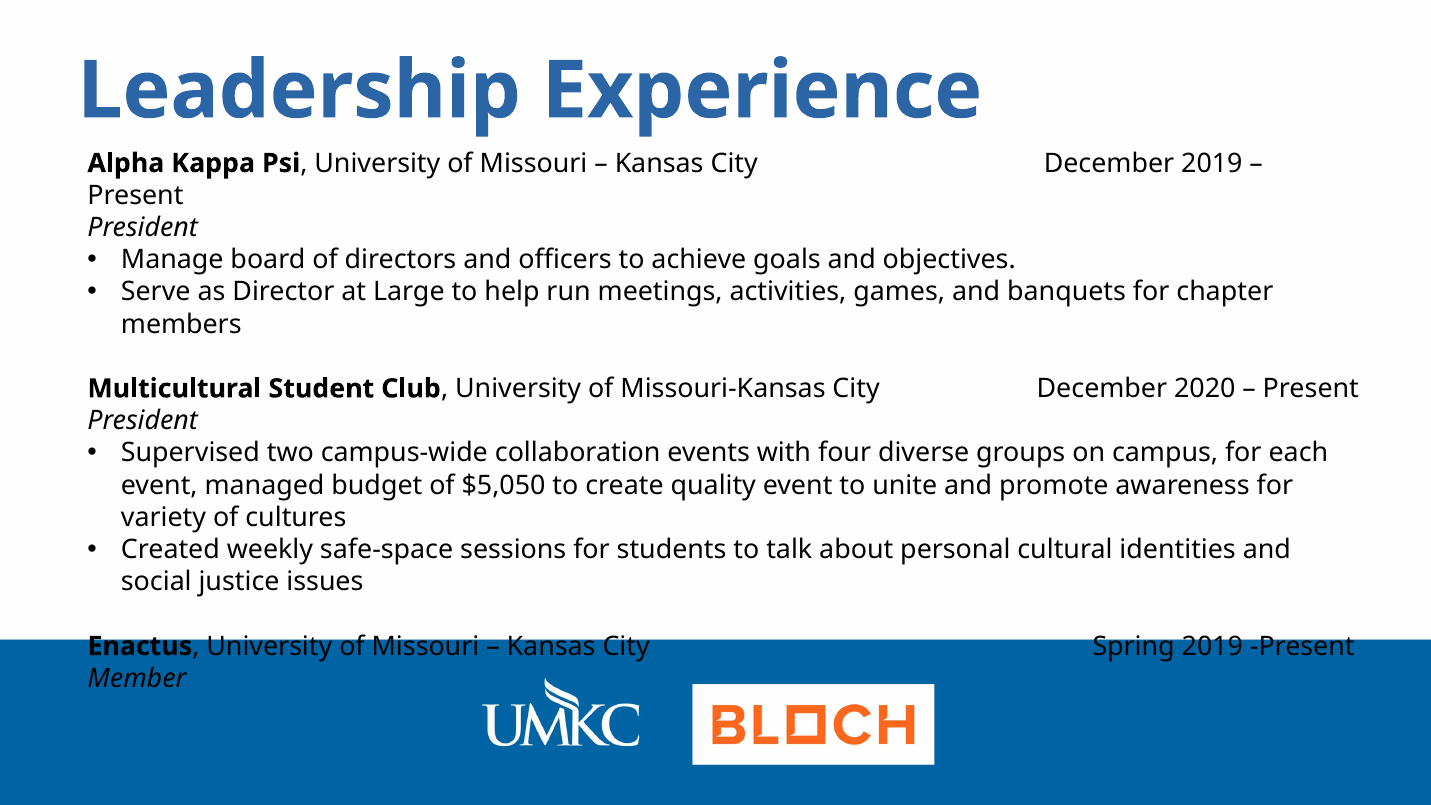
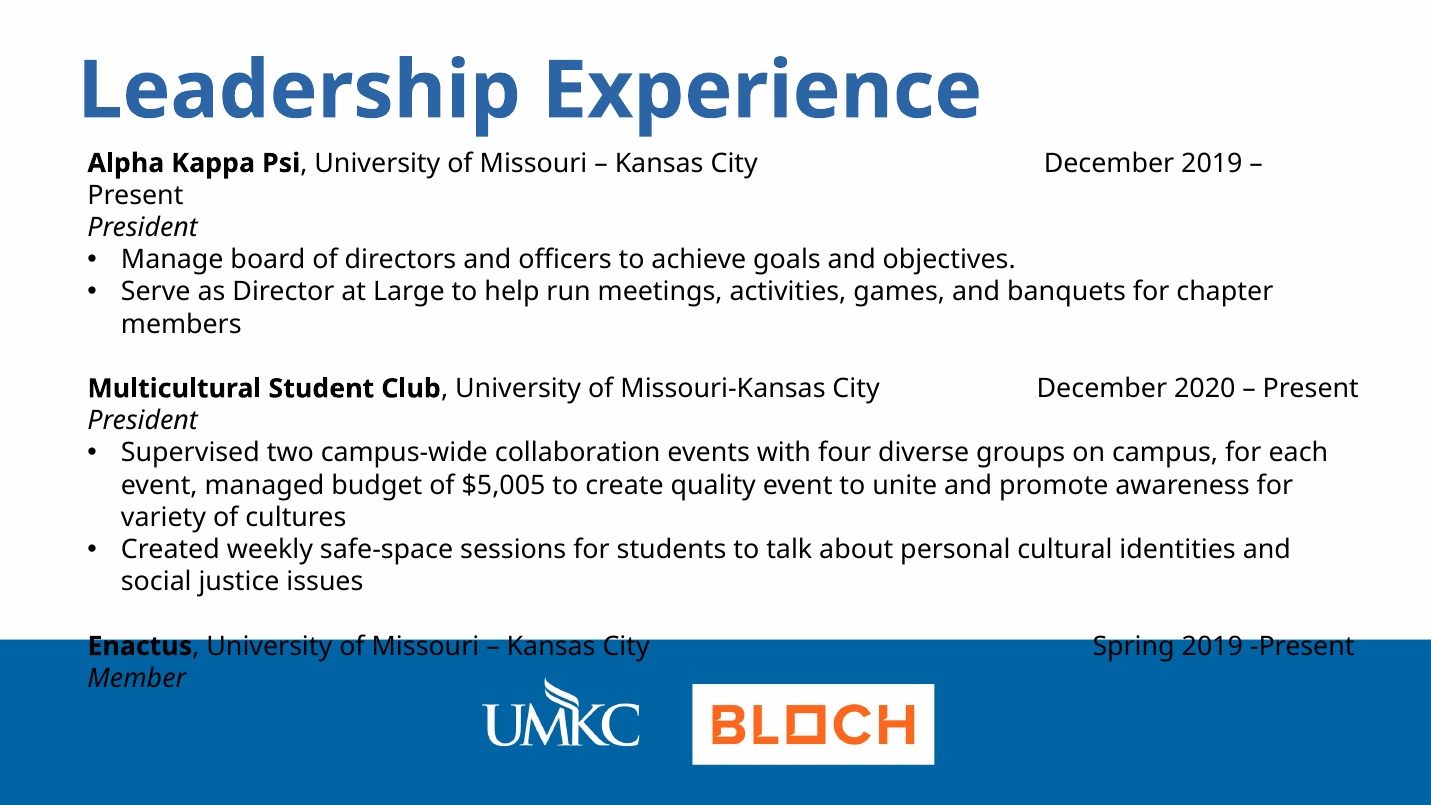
$5,050: $5,050 -> $5,005
